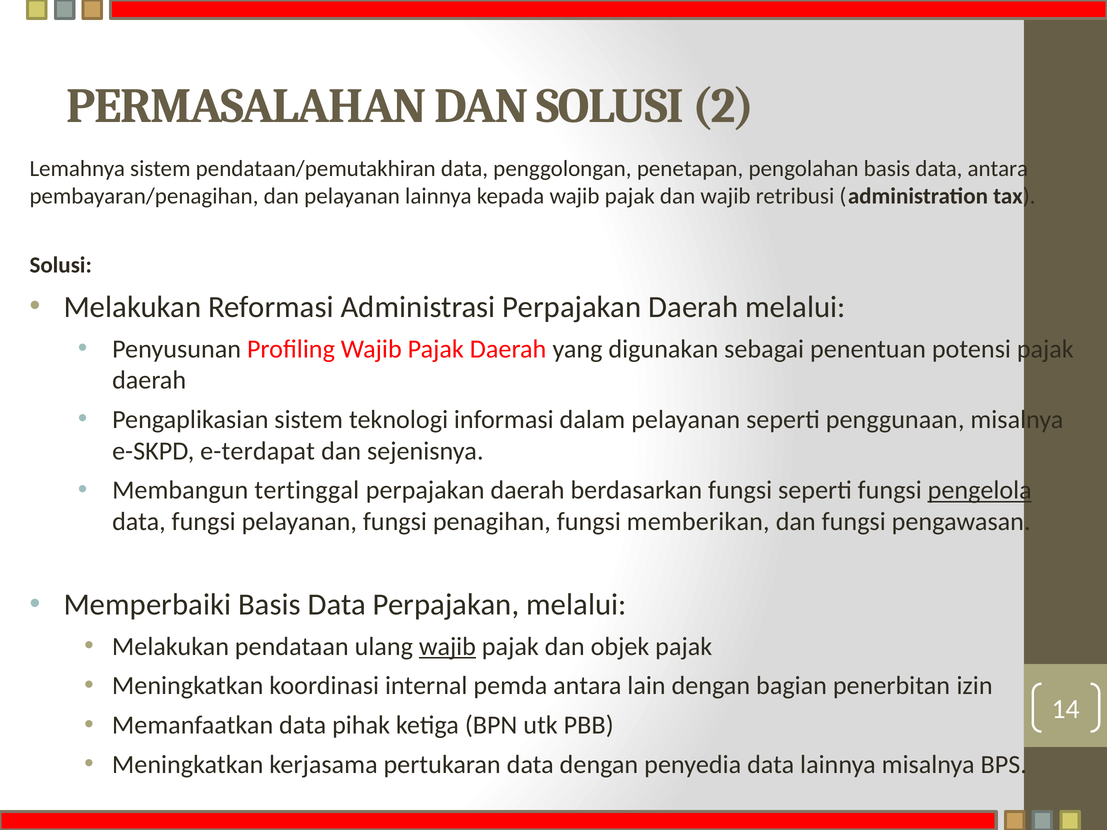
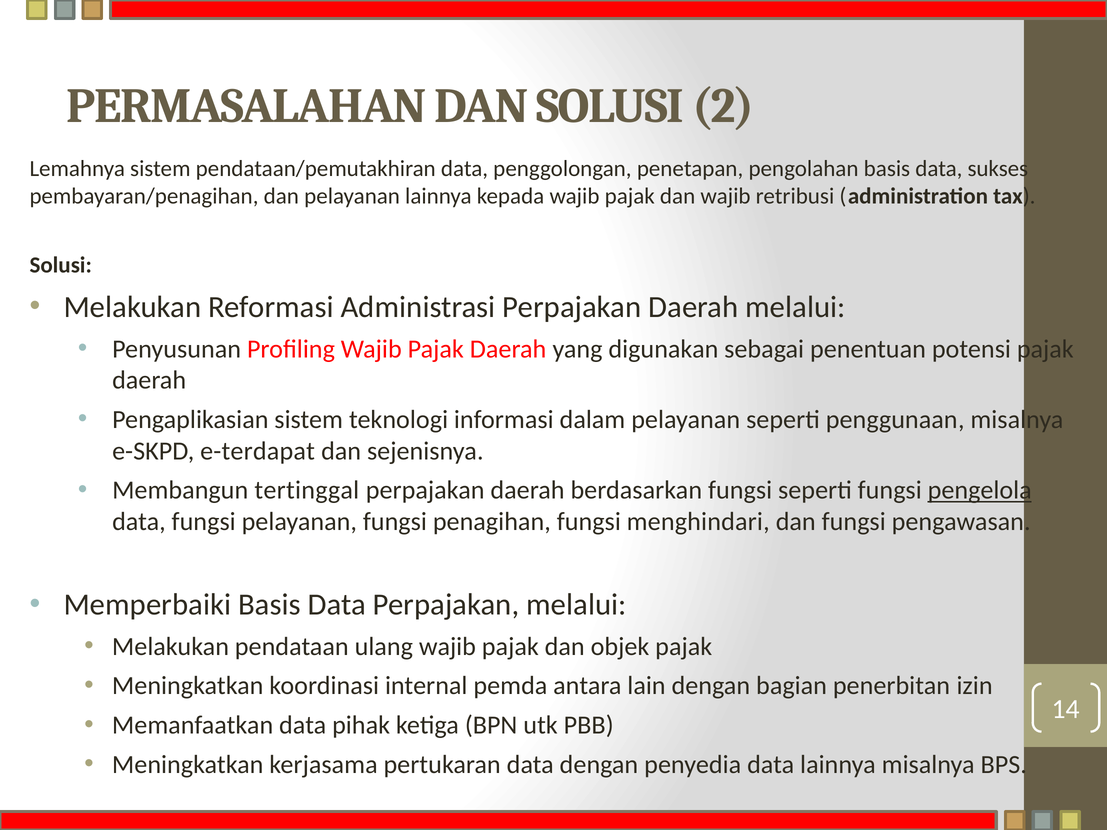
data antara: antara -> sukses
memberikan: memberikan -> menghindari
wajib at (447, 647) underline: present -> none
